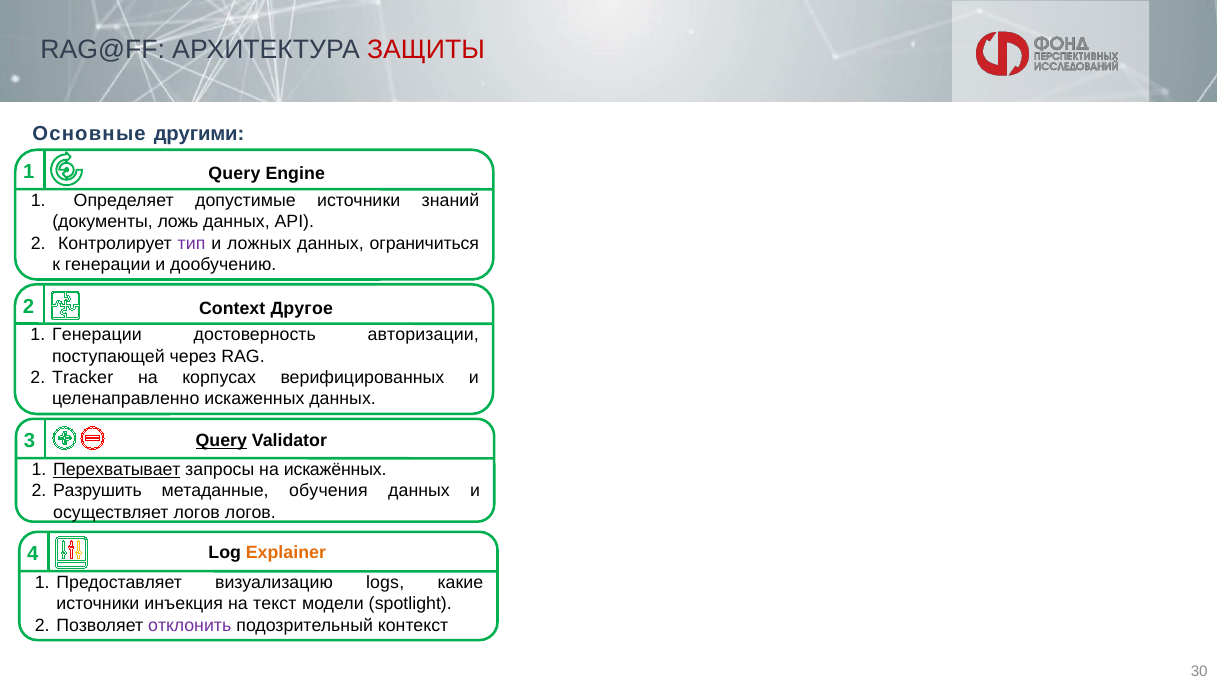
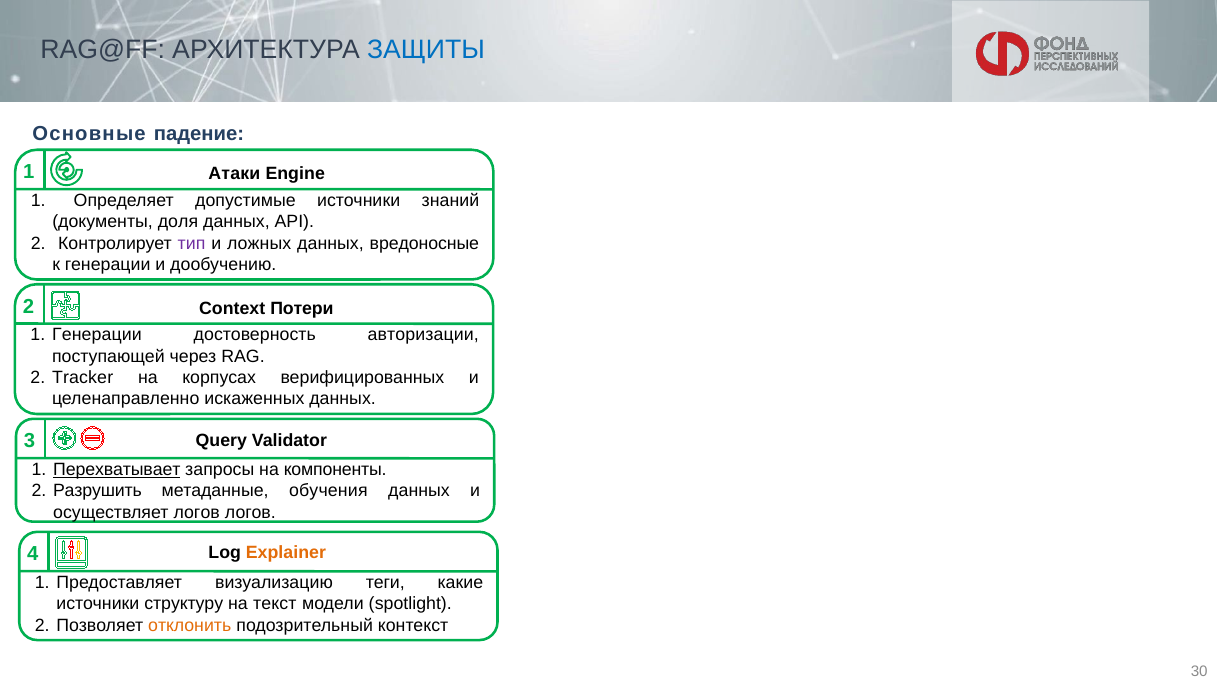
ЗАЩИТЫ colour: red -> blue
другими: другими -> падение
1 Query: Query -> Атаки
ложь: ложь -> доля
ограничиться: ограничиться -> вредоносные
Другое: Другое -> Потери
Query at (221, 441) underline: present -> none
искажённых: искажённых -> компоненты
logs: logs -> теги
инъекция: инъекция -> структуру
отклонить colour: purple -> orange
